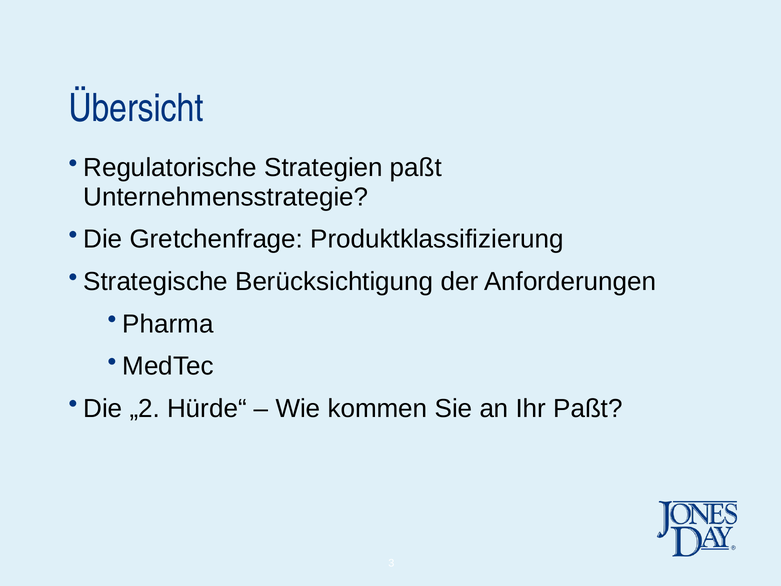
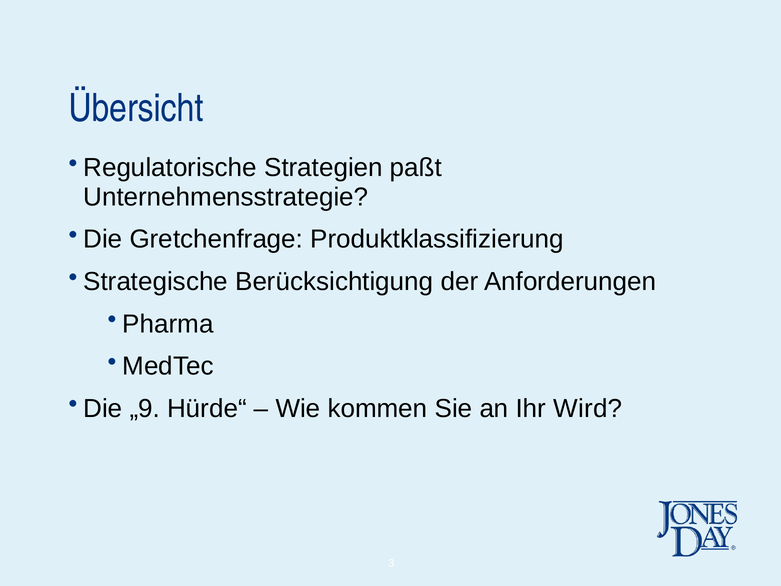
„2: „2 -> „9
Ihr Paßt: Paßt -> Wird
